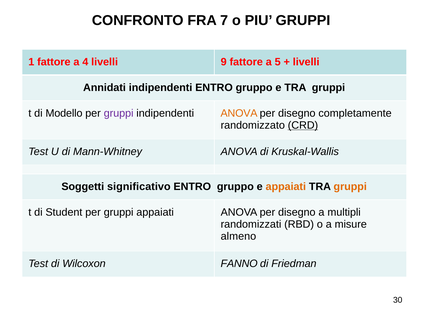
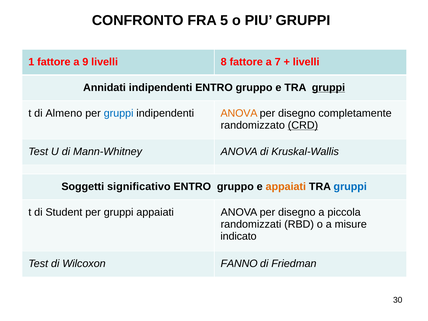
7: 7 -> 5
4: 4 -> 9
9: 9 -> 8
5: 5 -> 7
gruppi at (328, 88) underline: none -> present
Modello: Modello -> Almeno
gruppi at (119, 113) colour: purple -> blue
gruppi at (350, 187) colour: orange -> blue
multipli: multipli -> piccola
almeno: almeno -> indicato
